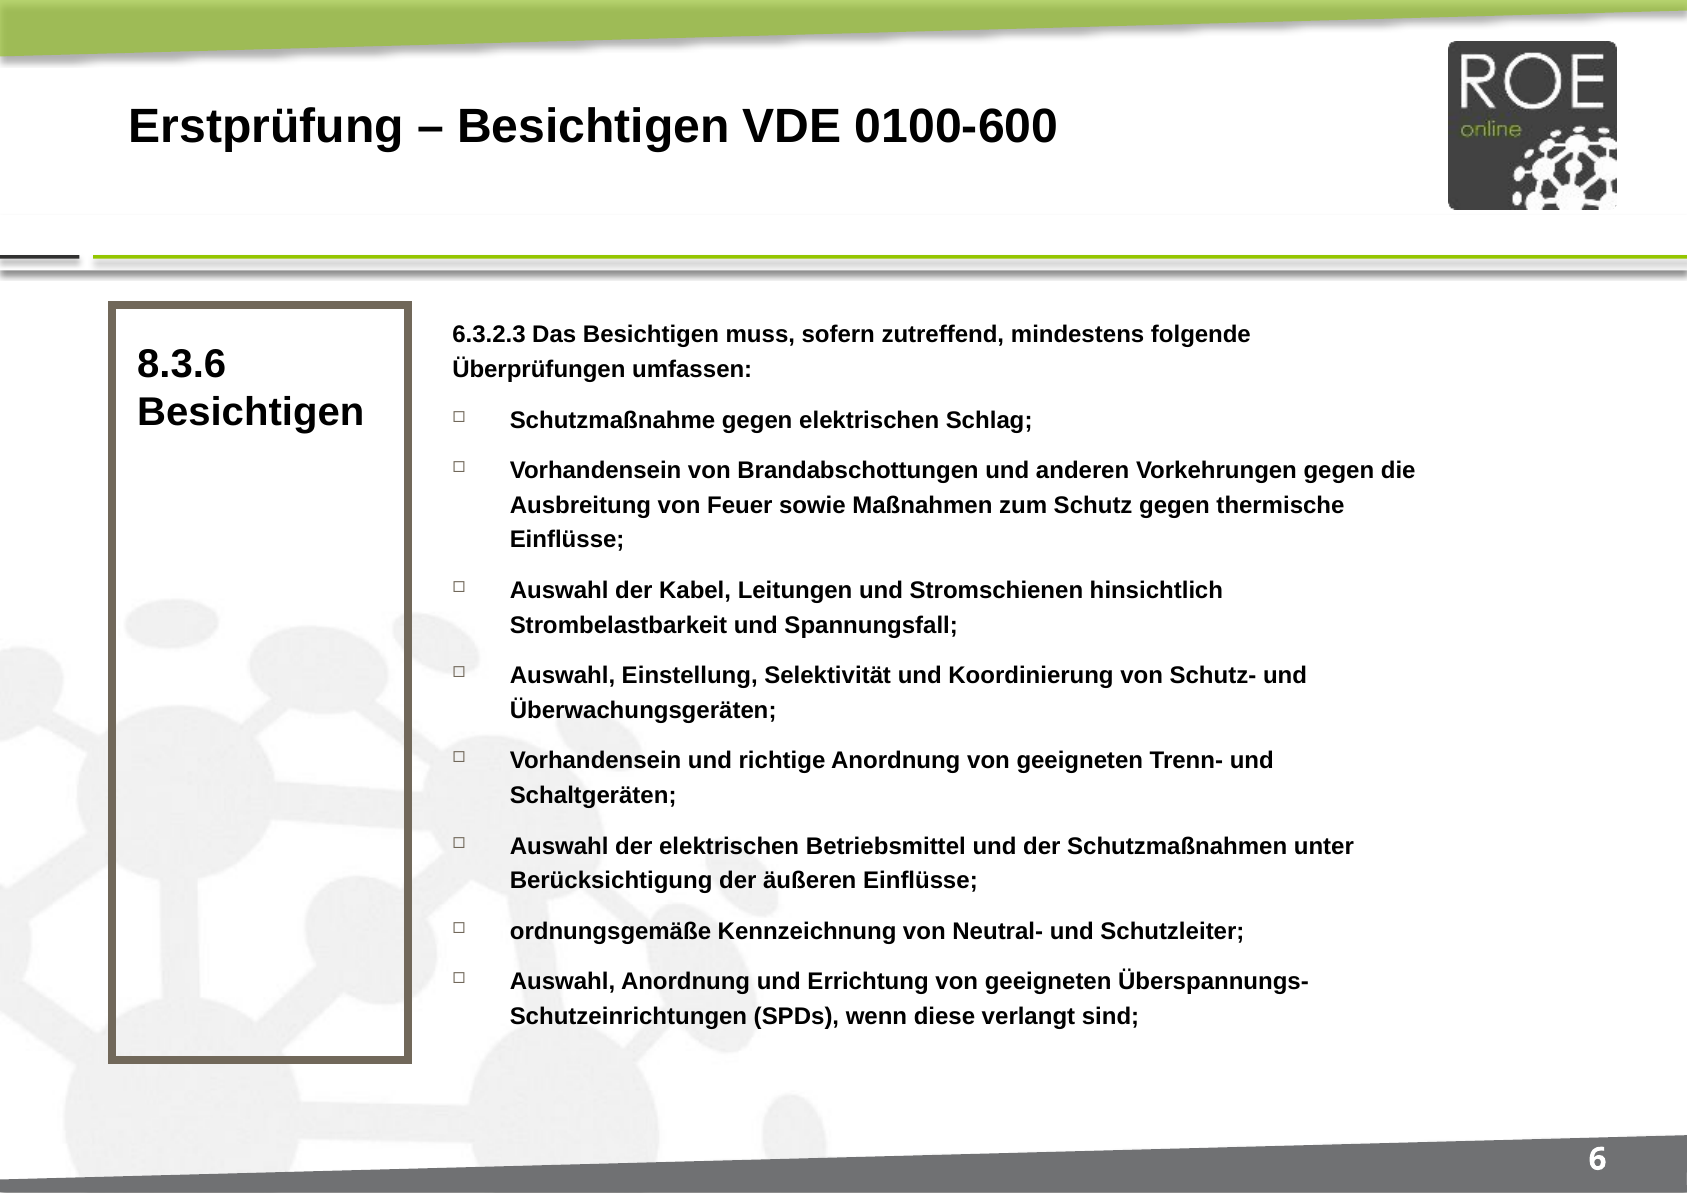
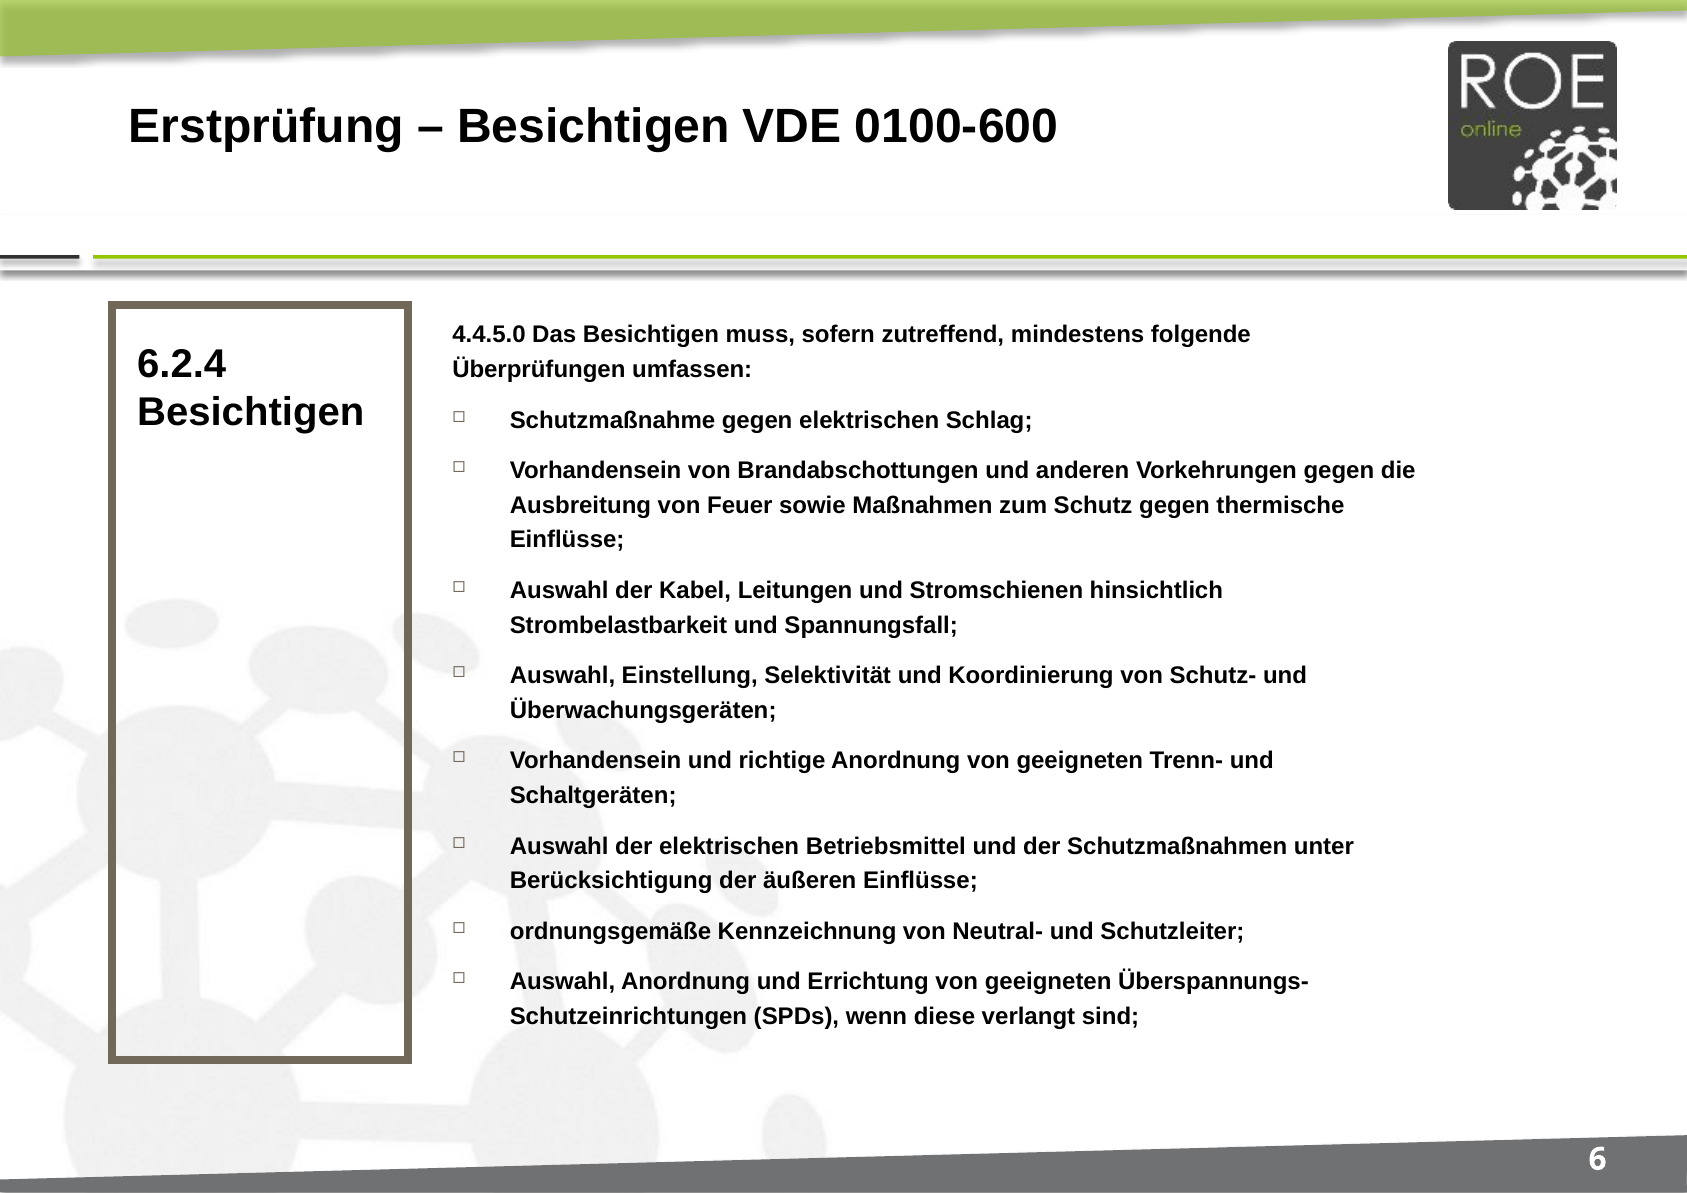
6.3.2.3: 6.3.2.3 -> 4.4.5.0
8.3.6: 8.3.6 -> 6.2.4
